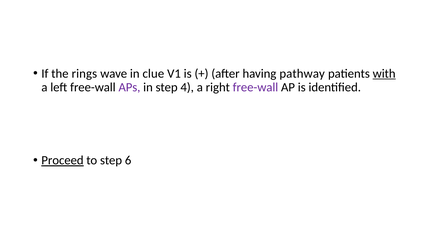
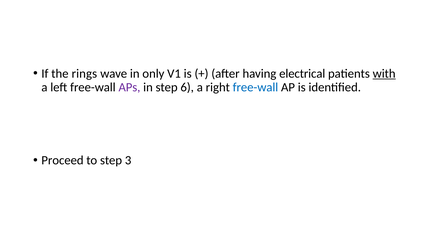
clue: clue -> only
pathway: pathway -> electrical
4: 4 -> 6
free-wall at (255, 87) colour: purple -> blue
Proceed underline: present -> none
6: 6 -> 3
